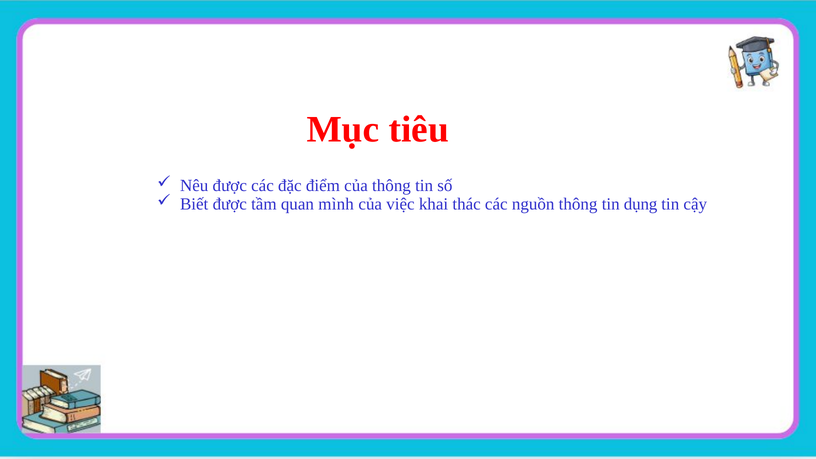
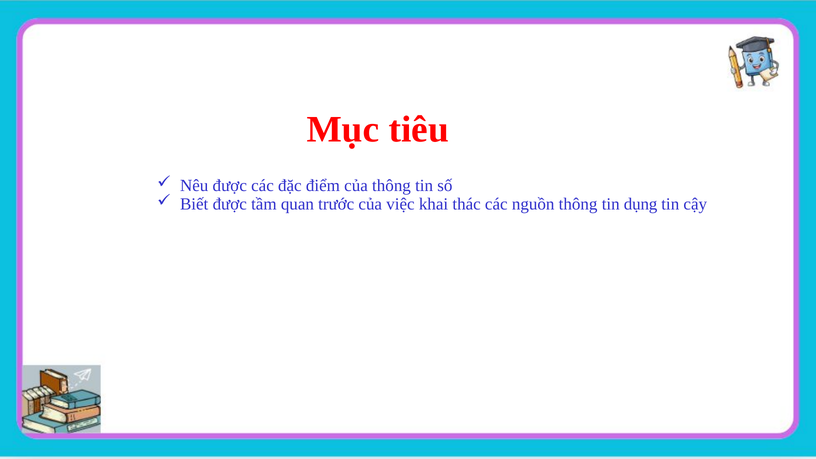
mình: mình -> trước
